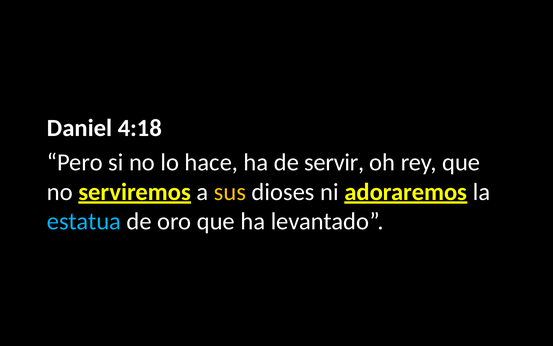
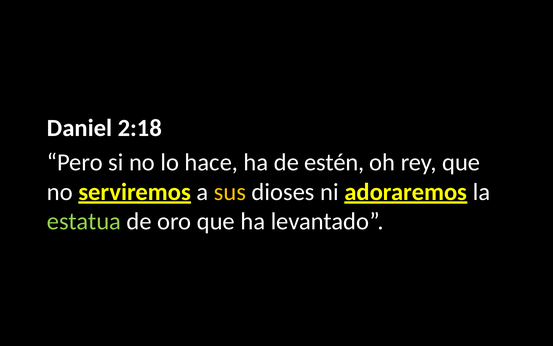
4:18: 4:18 -> 2:18
servir: servir -> estén
estatua colour: light blue -> light green
